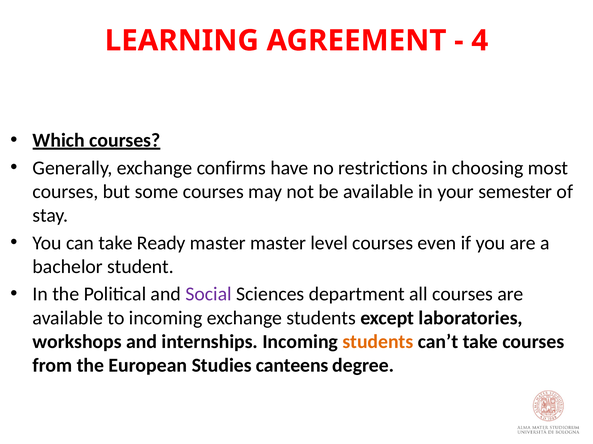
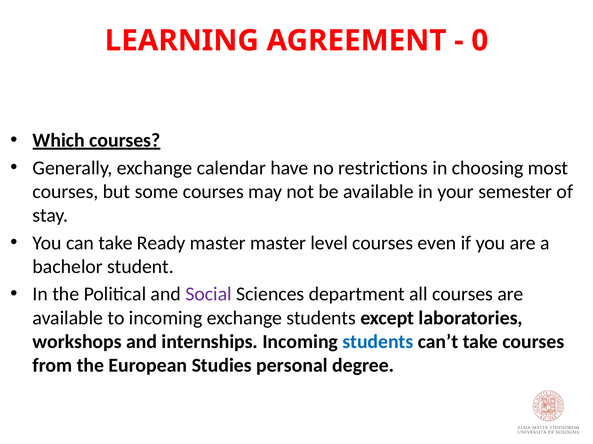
4: 4 -> 0
confirms: confirms -> calendar
students at (378, 342) colour: orange -> blue
canteens: canteens -> personal
